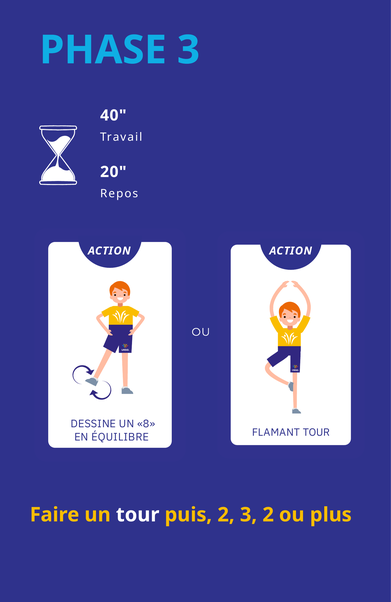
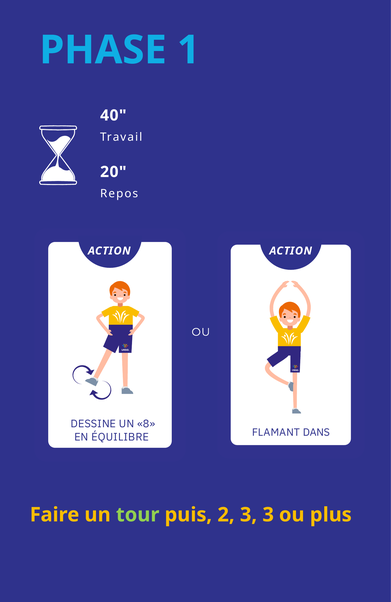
PHASE 3: 3 -> 1
FLAMANT TOUR: TOUR -> DANS
tour at (138, 514) colour: white -> light green
3 2: 2 -> 3
